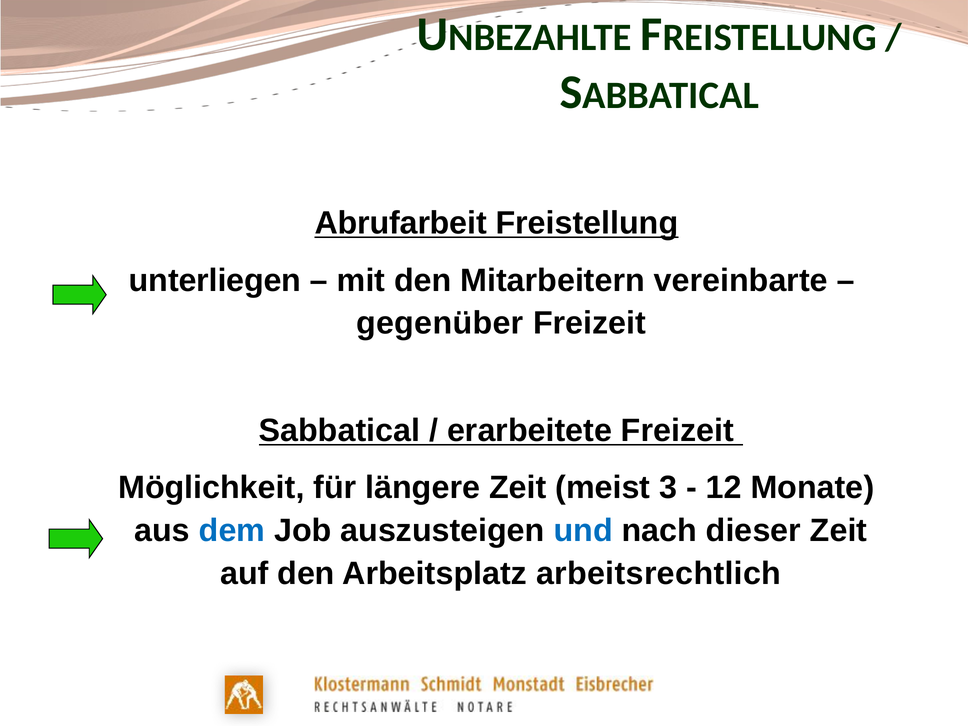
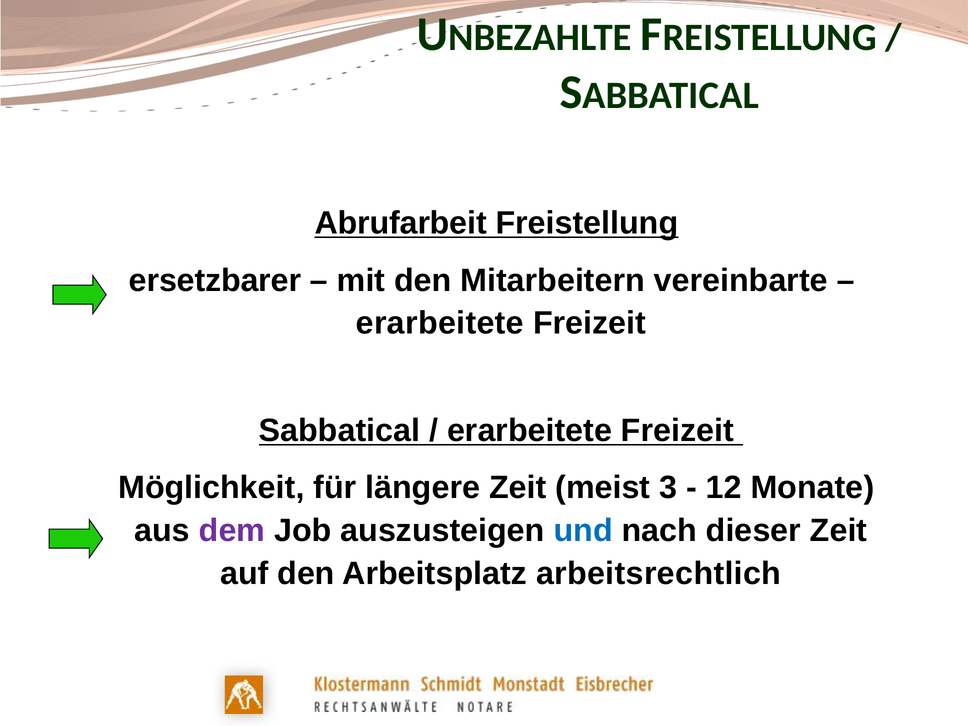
unterliegen: unterliegen -> ersetzbarer
gegenüber at (440, 323): gegenüber -> erarbeitete
dem colour: blue -> purple
